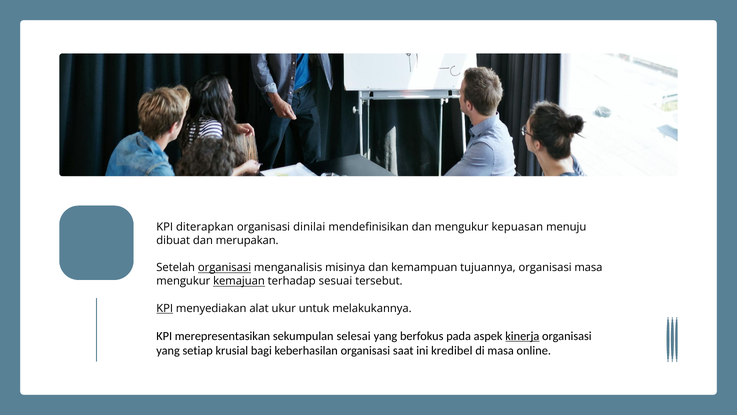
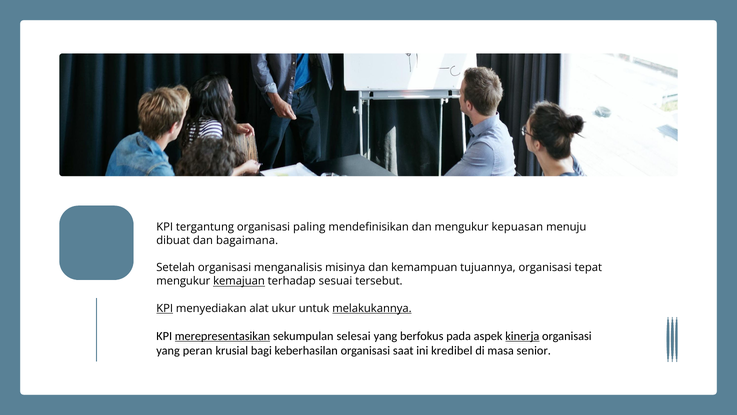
diterapkan: diterapkan -> tergantung
dinilai: dinilai -> paling
merupakan: merupakan -> bagaimana
organisasi at (225, 267) underline: present -> none
organisasi masa: masa -> tepat
melakukannya underline: none -> present
merepresentasikan underline: none -> present
setiap: setiap -> peran
online: online -> senior
